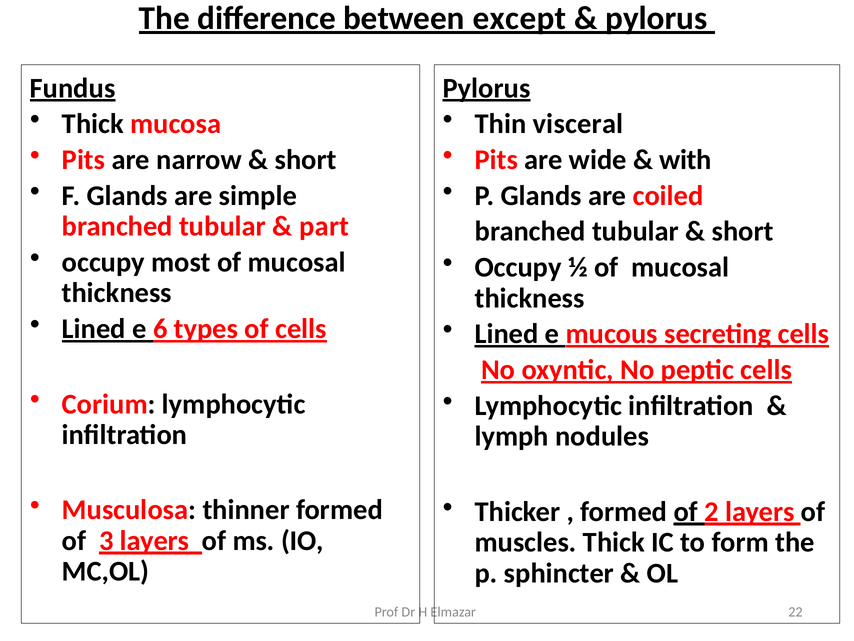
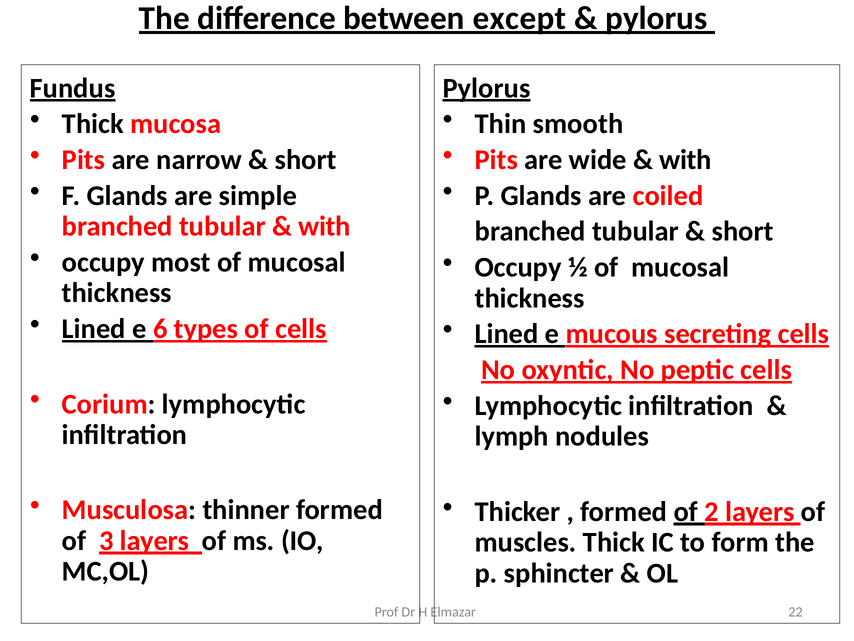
visceral: visceral -> smooth
part at (324, 226): part -> with
